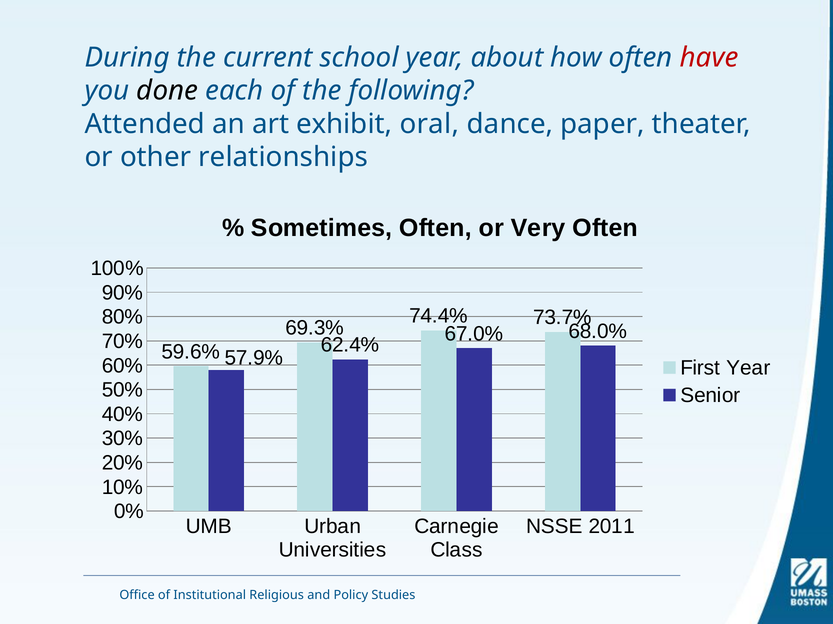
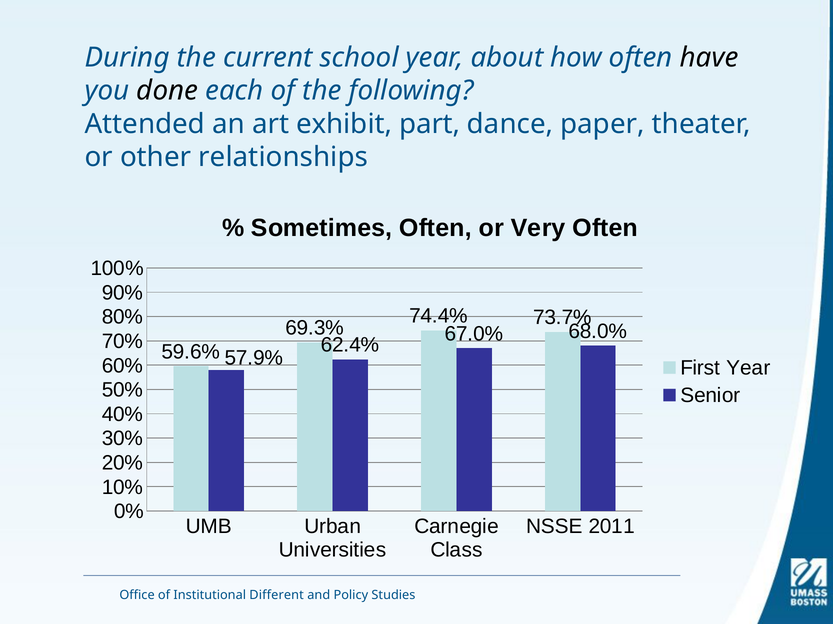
have colour: red -> black
oral: oral -> part
Religious: Religious -> Different
